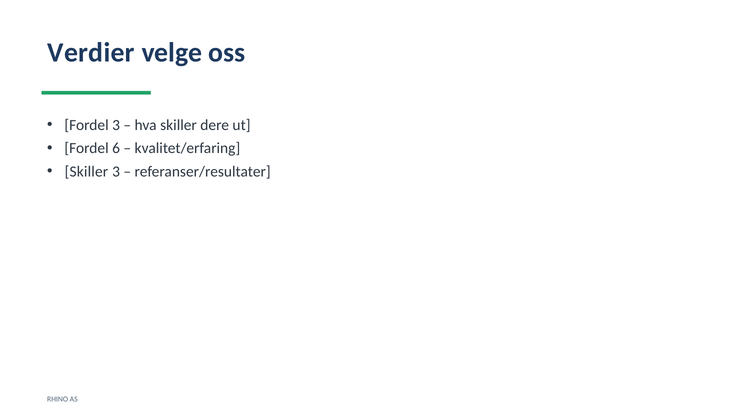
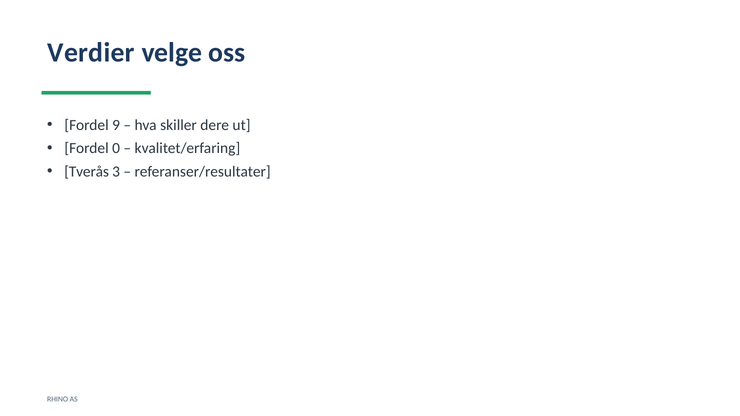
Fordel 3: 3 -> 9
6: 6 -> 0
Skiller at (86, 172): Skiller -> Tverås
